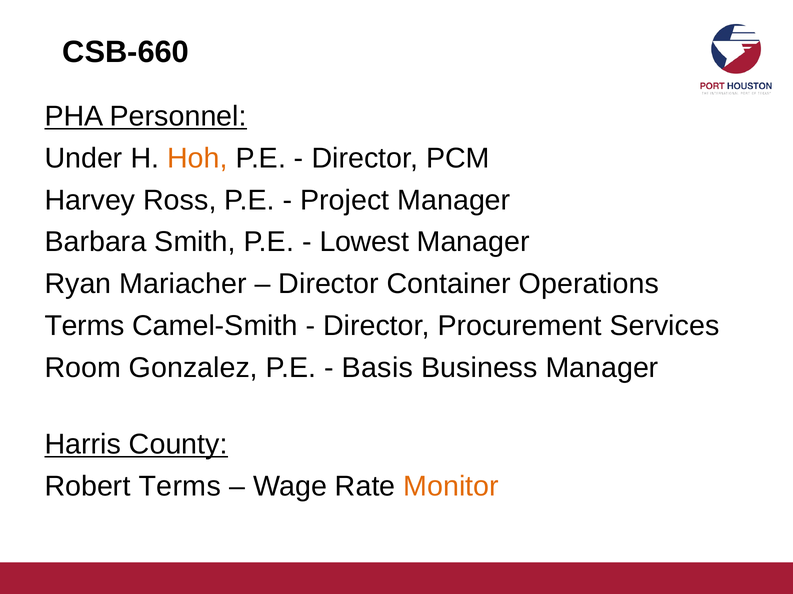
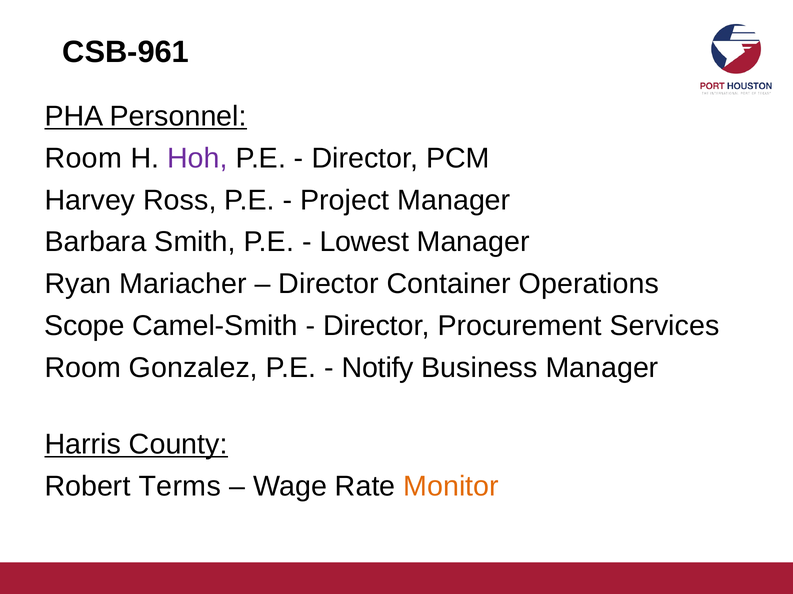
CSB-660: CSB-660 -> CSB-961
Under at (84, 158): Under -> Room
Hoh colour: orange -> purple
Terms at (84, 326): Terms -> Scope
Basis: Basis -> Notify
